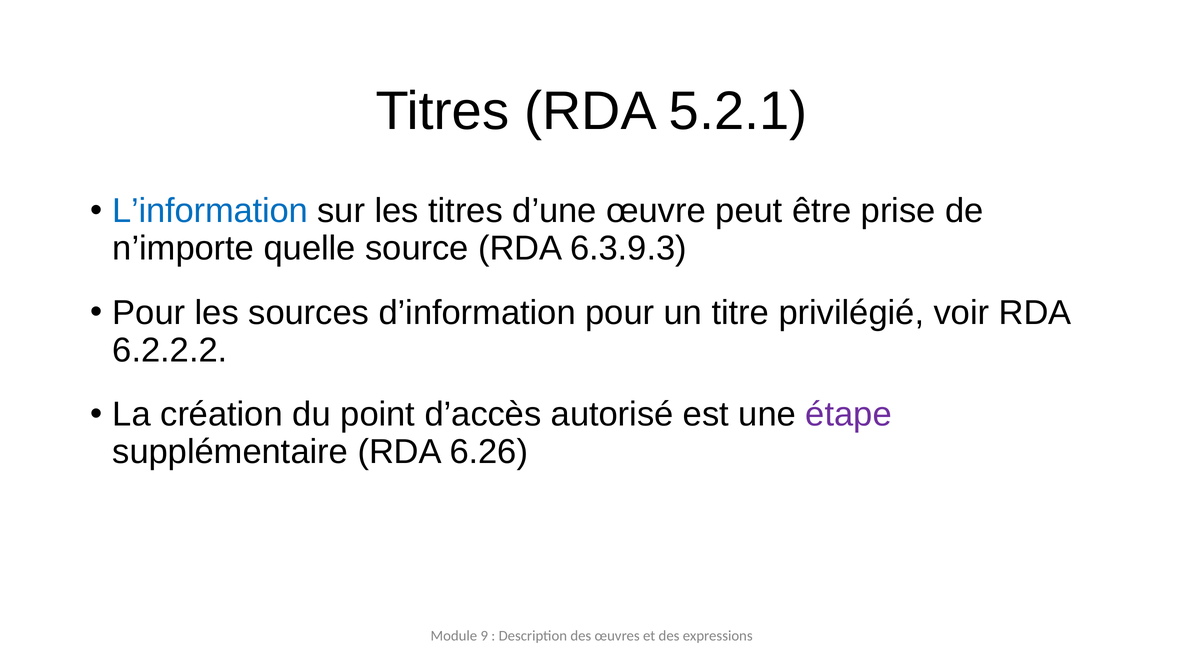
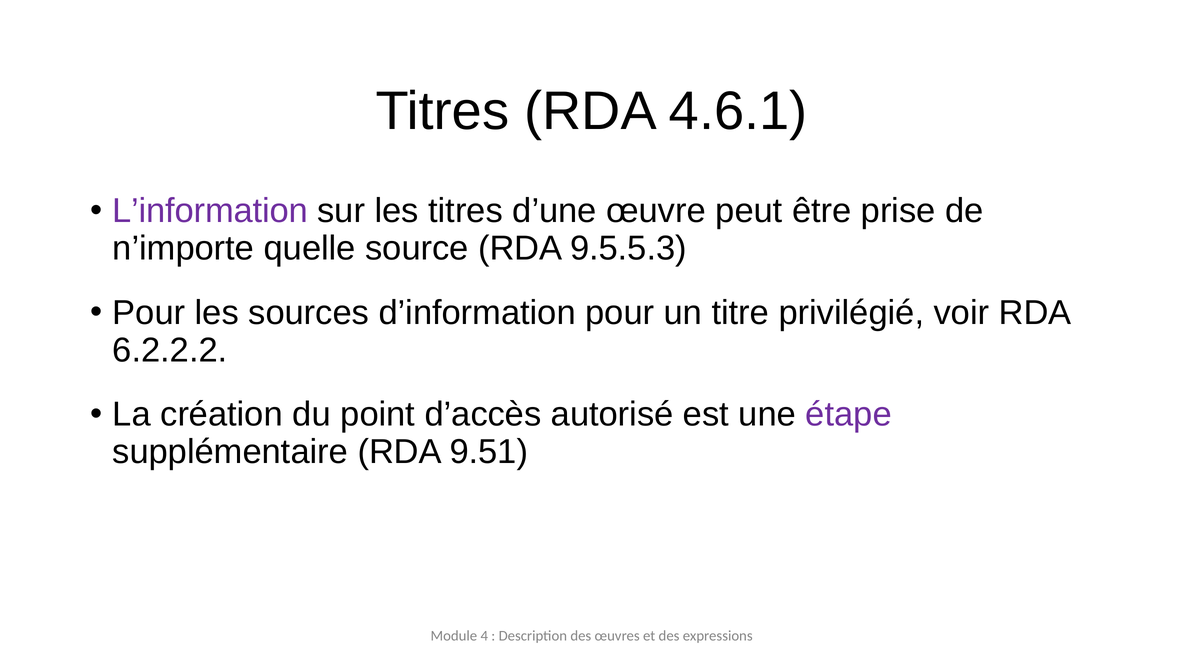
5.2.1: 5.2.1 -> 4.6.1
L’information colour: blue -> purple
6.3.9.3: 6.3.9.3 -> 9.5.5.3
6.26: 6.26 -> 9.51
9: 9 -> 4
